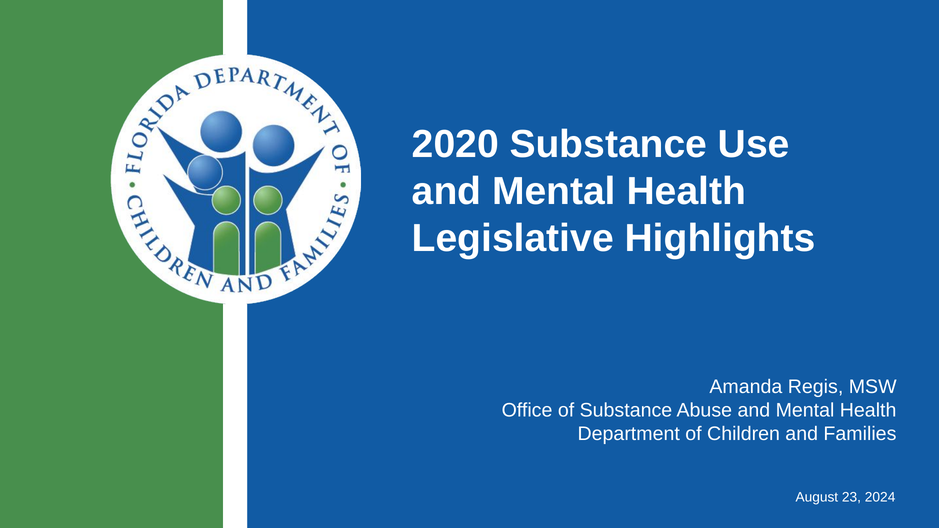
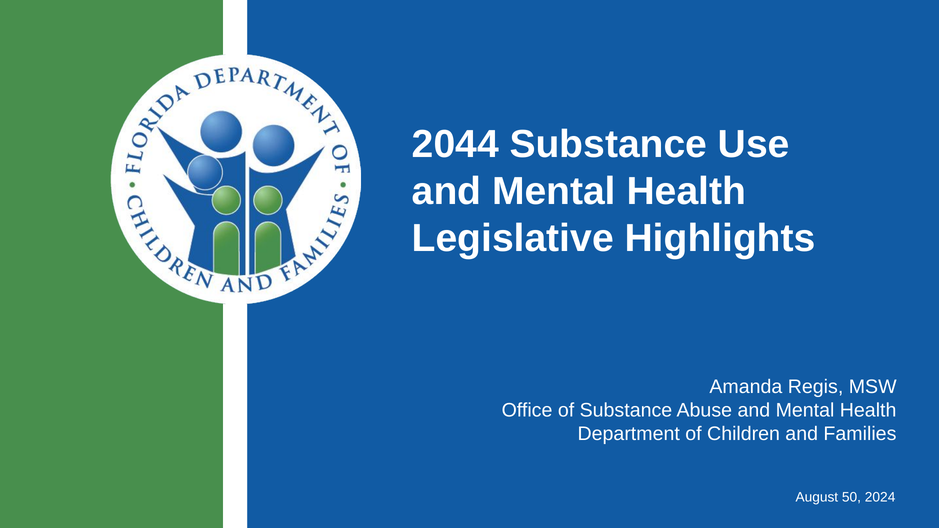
2020: 2020 -> 2044
23: 23 -> 50
